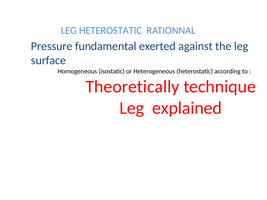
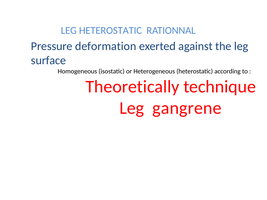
fundamental: fundamental -> deformation
explained: explained -> gangrene
